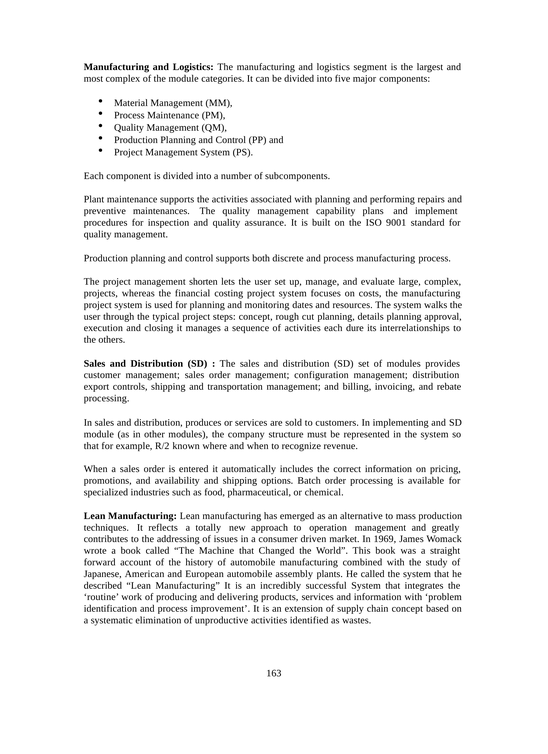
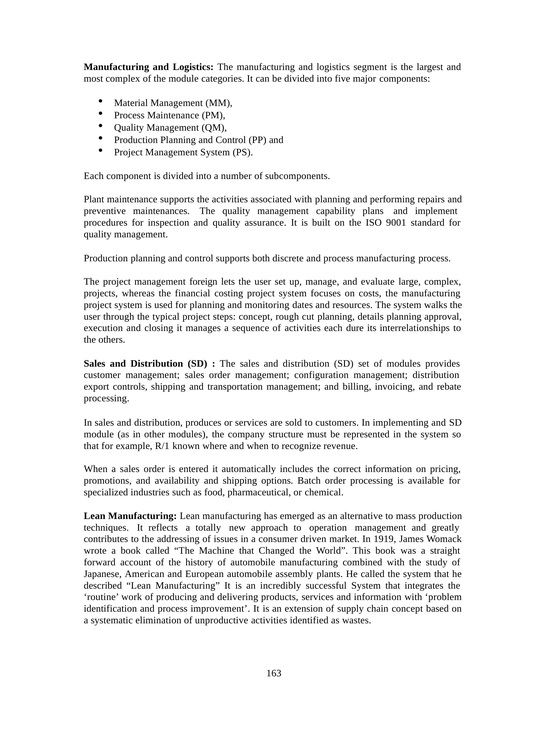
shorten: shorten -> foreign
R/2: R/2 -> R/1
1969: 1969 -> 1919
